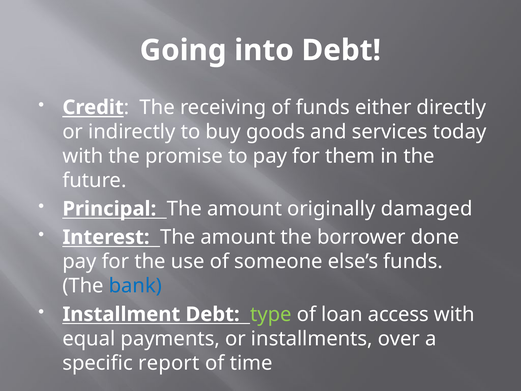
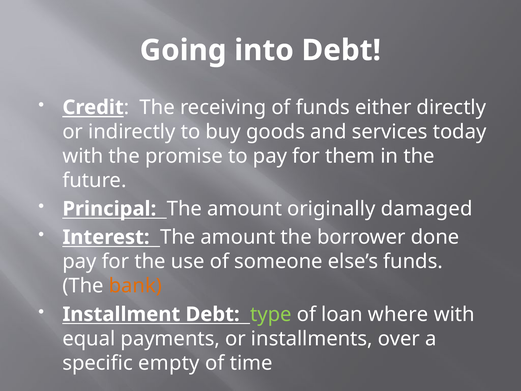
bank colour: blue -> orange
access: access -> where
report: report -> empty
